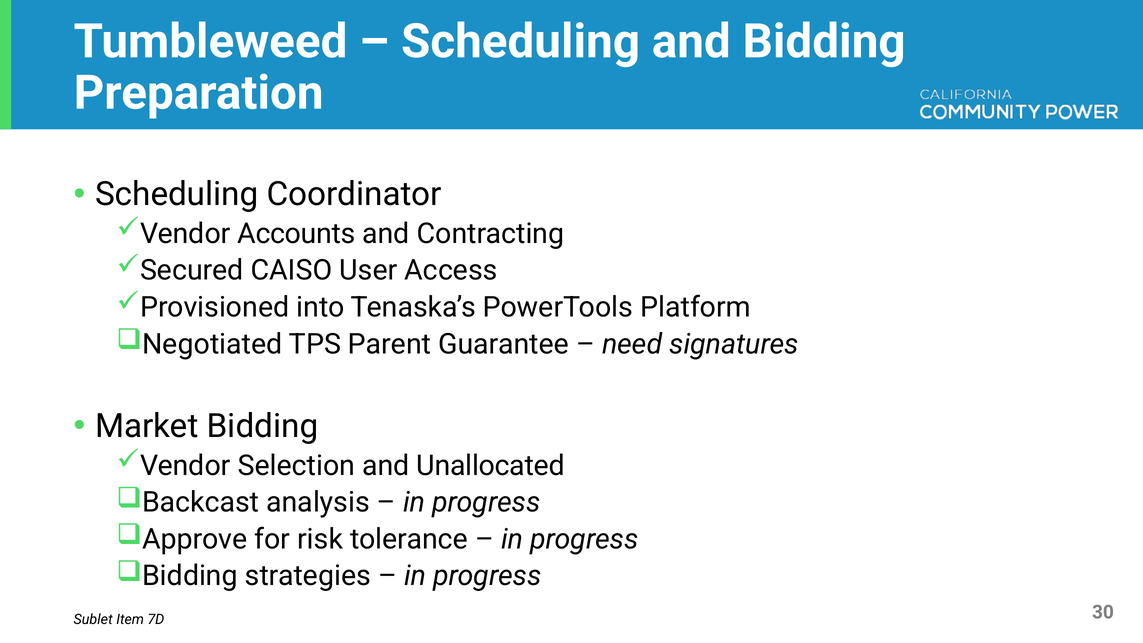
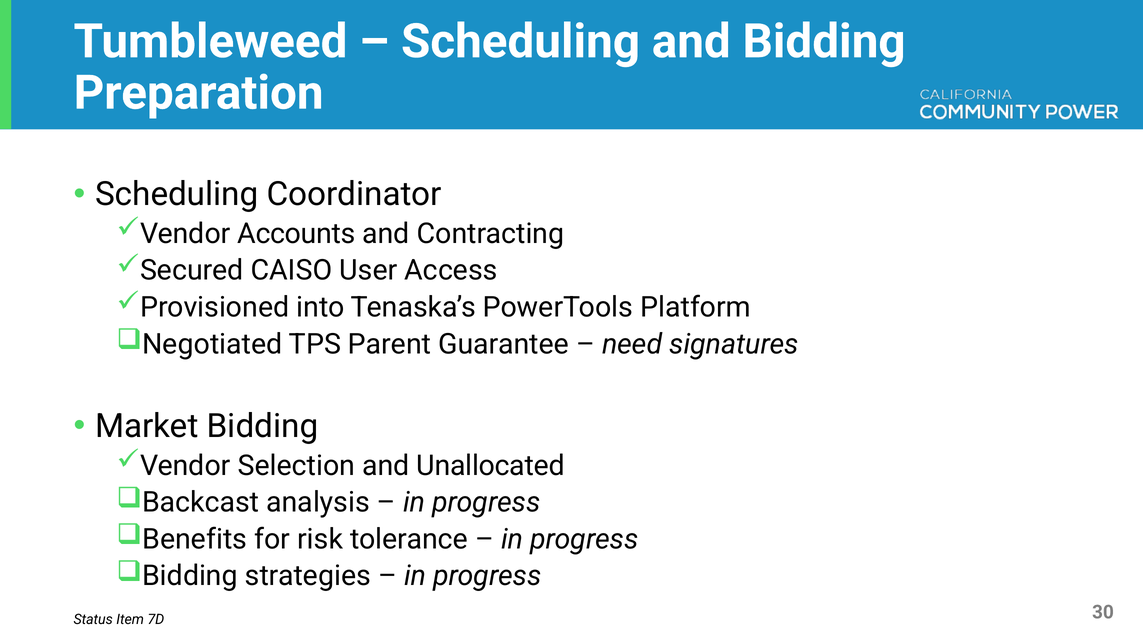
Approve: Approve -> Benefits
Sublet: Sublet -> Status
